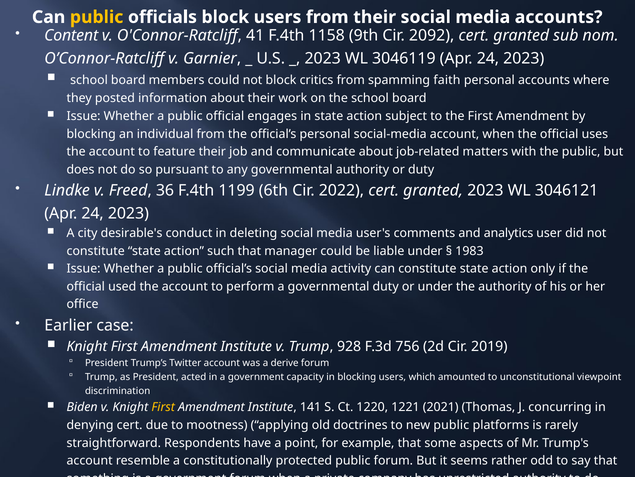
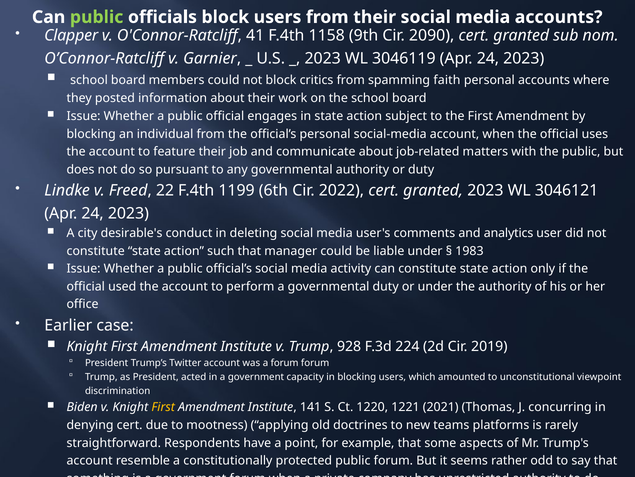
public at (97, 17) colour: yellow -> light green
Content: Content -> Clapper
2092: 2092 -> 2090
36: 36 -> 22
756: 756 -> 224
a derive: derive -> forum
new public: public -> teams
